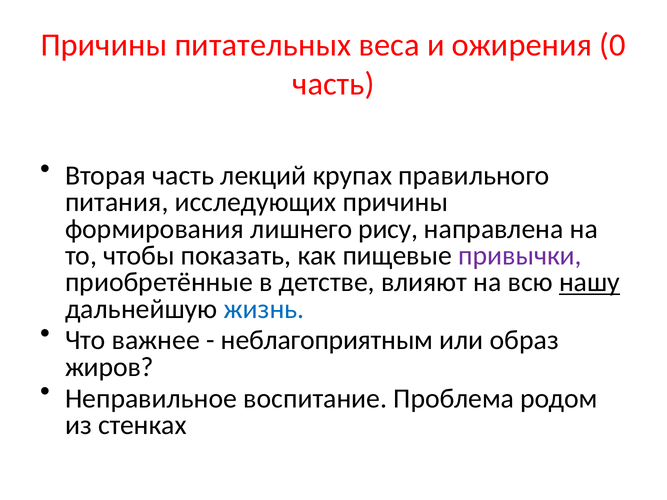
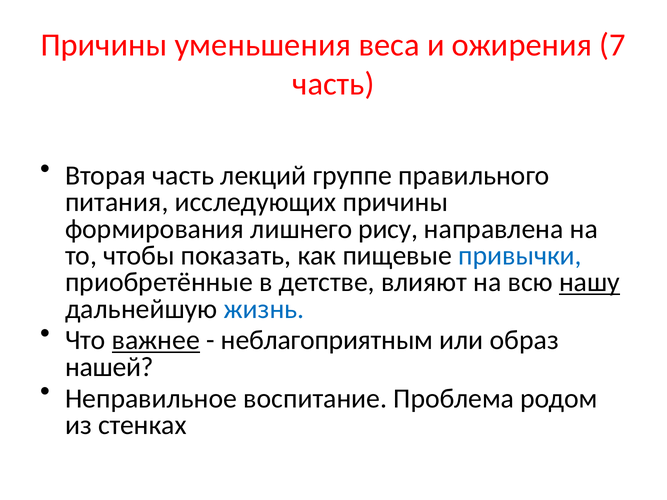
питательных: питательных -> уменьшения
0: 0 -> 7
крупах: крупах -> группе
привычки colour: purple -> blue
важнее underline: none -> present
жиров: жиров -> нашей
